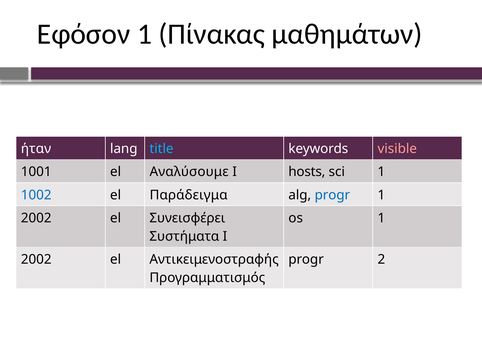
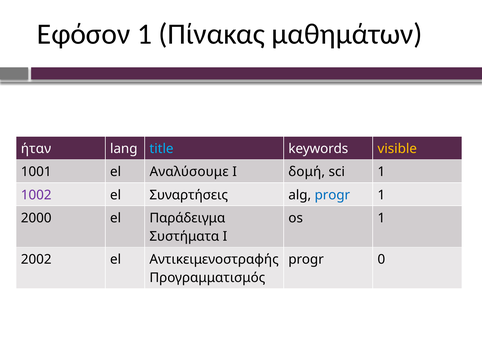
visible colour: pink -> yellow
hosts: hosts -> δομή
1002 colour: blue -> purple
Παράδειγμα: Παράδειγμα -> Συναρτήσεις
2002 at (36, 218): 2002 -> 2000
Συνεισφέρει: Συνεισφέρει -> Παράδειγμα
2: 2 -> 0
